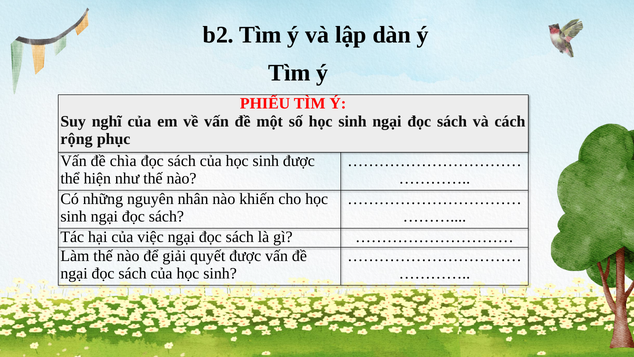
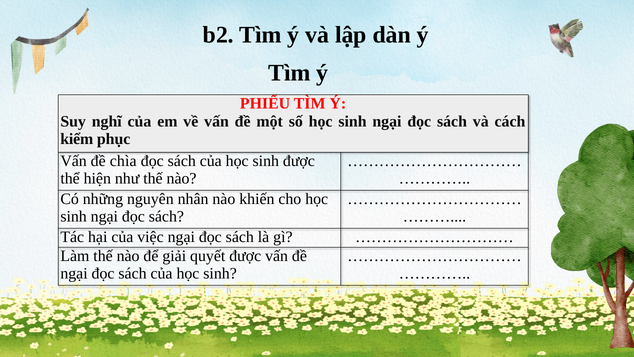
rộng: rộng -> kiểm
